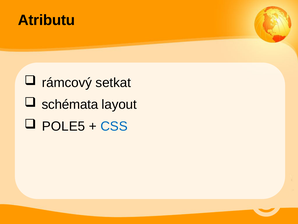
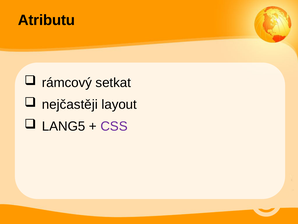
schémata: schémata -> nejčastěji
POLE5: POLE5 -> LANG5
CSS colour: blue -> purple
